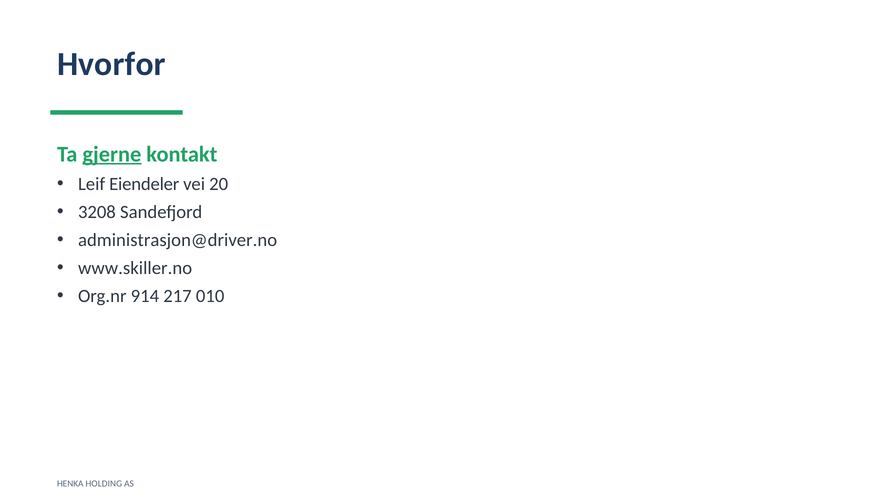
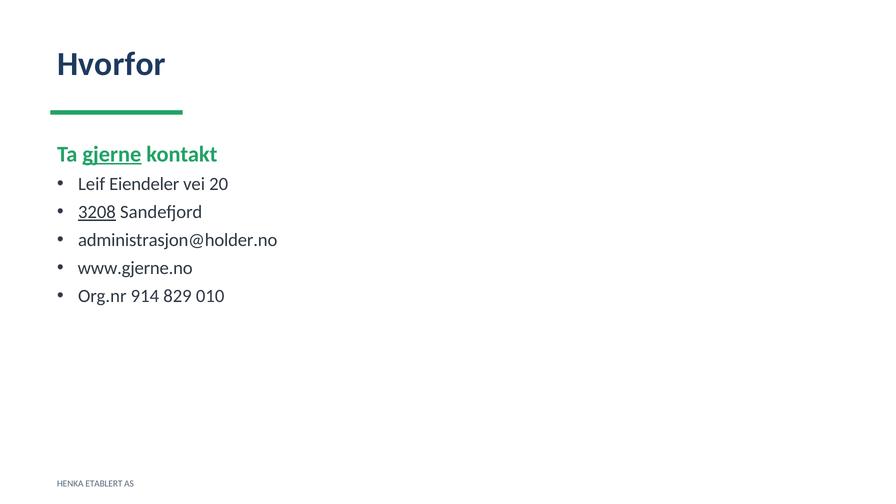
3208 underline: none -> present
administrasjon@driver.no: administrasjon@driver.no -> administrasjon@holder.no
www.skiller.no: www.skiller.no -> www.gjerne.no
217: 217 -> 829
HOLDING: HOLDING -> ETABLERT
